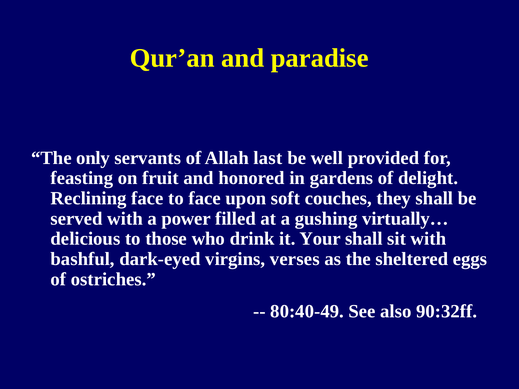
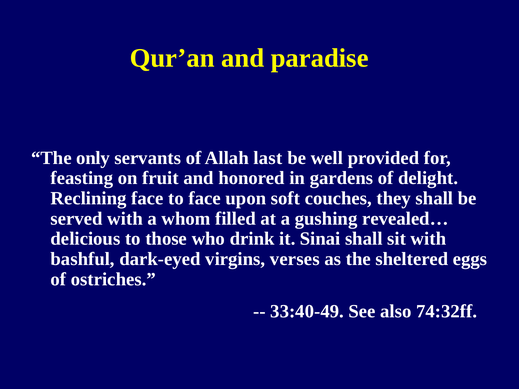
power: power -> whom
virtually…: virtually… -> revealed…
Your: Your -> Sinai
80:40-49: 80:40-49 -> 33:40-49
90:32ff: 90:32ff -> 74:32ff
